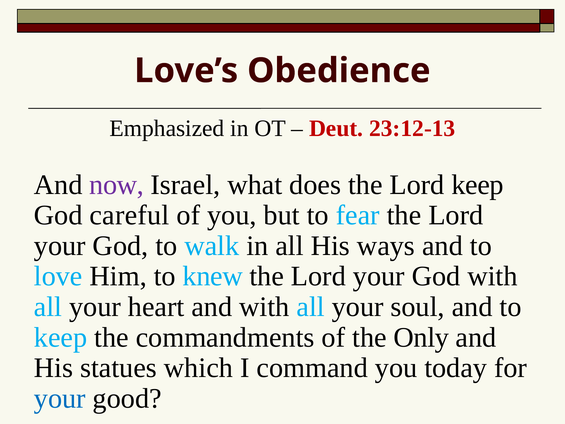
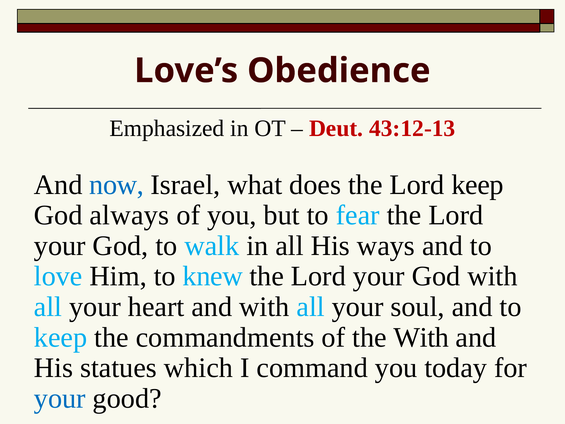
23:12-13: 23:12-13 -> 43:12-13
now colour: purple -> blue
careful: careful -> always
the Only: Only -> With
